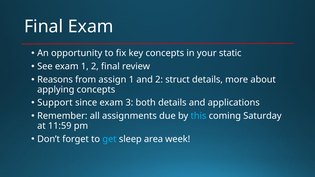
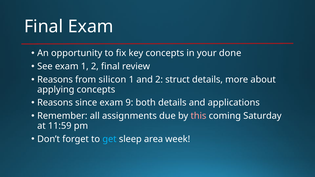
static: static -> done
assign: assign -> silicon
Support at (55, 103): Support -> Reasons
3: 3 -> 9
this colour: light blue -> pink
